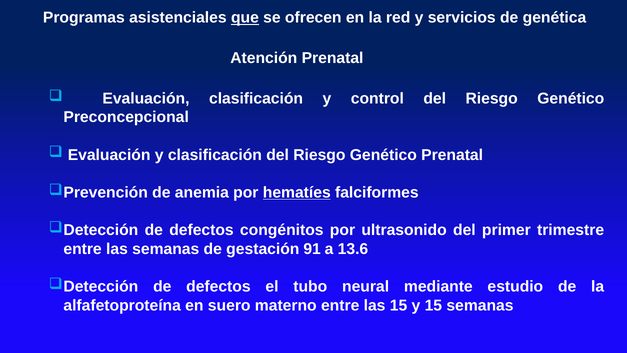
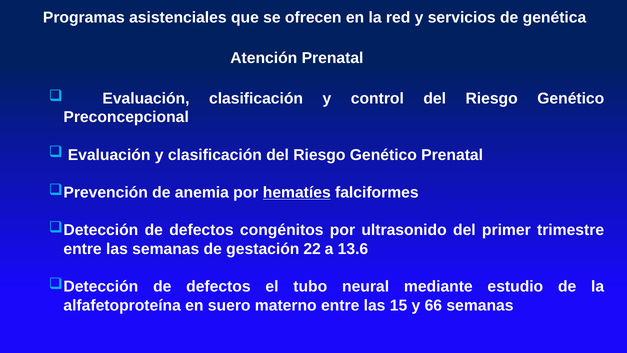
que underline: present -> none
91: 91 -> 22
y 15: 15 -> 66
